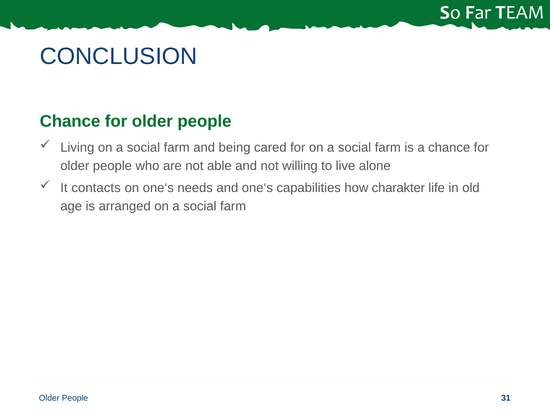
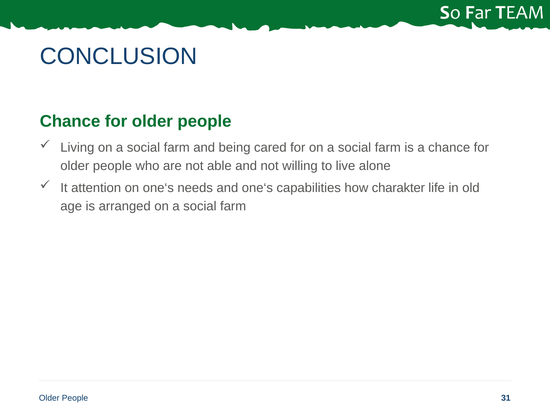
contacts: contacts -> attention
